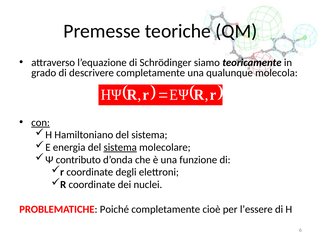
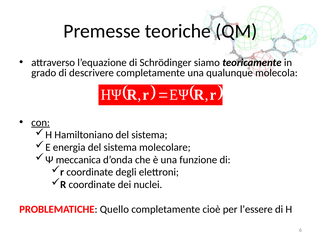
sistema at (120, 147) underline: present -> none
contributo: contributo -> meccanica
Poiché: Poiché -> Quello
